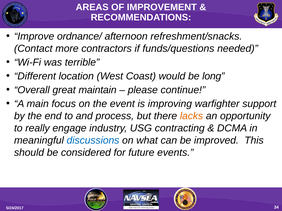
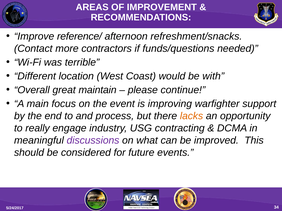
ordnance/: ordnance/ -> reference/
long: long -> with
discussions colour: blue -> purple
